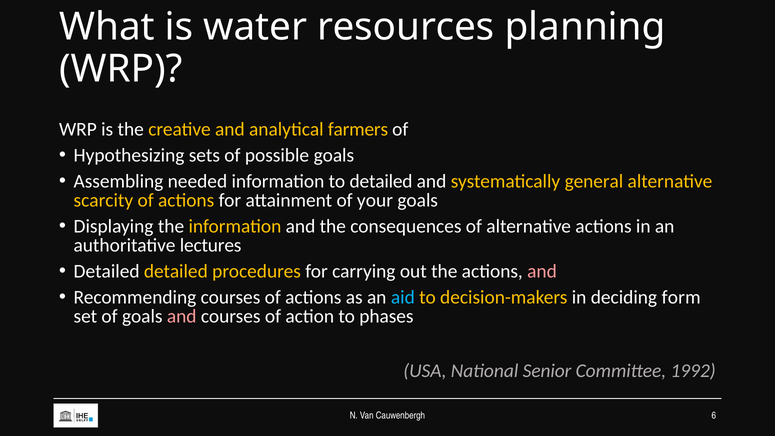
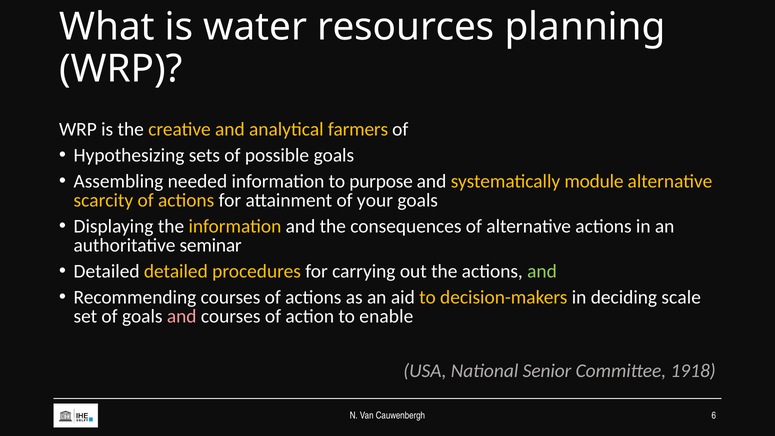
to detailed: detailed -> purpose
general: general -> module
lectures: lectures -> seminar
and at (542, 271) colour: pink -> light green
aid colour: light blue -> white
form: form -> scale
phases: phases -> enable
1992: 1992 -> 1918
